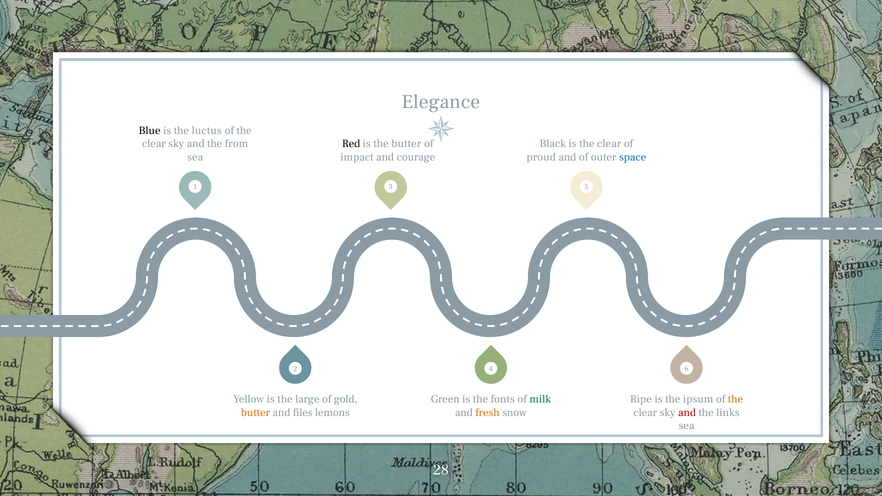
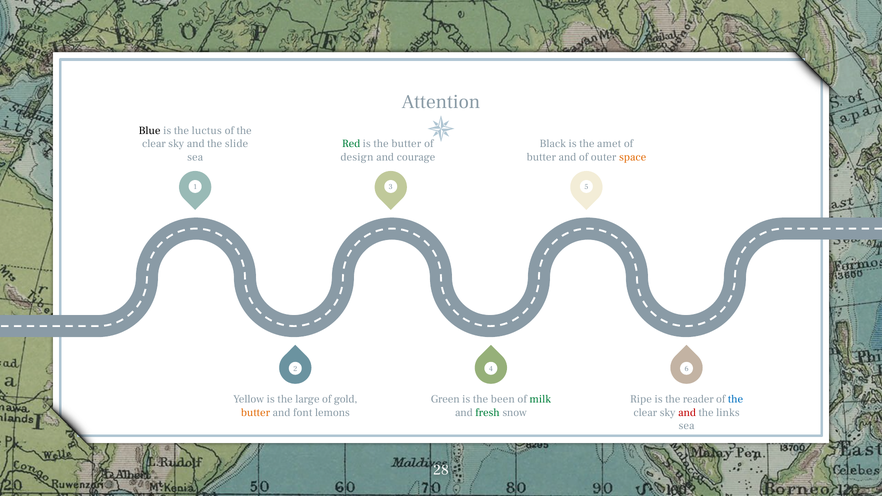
Elegance: Elegance -> Attention
from: from -> slide
Red colour: black -> green
is the clear: clear -> amet
impact: impact -> design
proud at (541, 157): proud -> butter
space colour: blue -> orange
fonts: fonts -> been
ipsum: ipsum -> reader
the at (736, 399) colour: orange -> blue
files: files -> font
fresh colour: orange -> green
